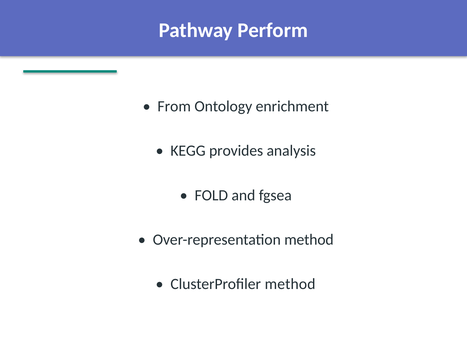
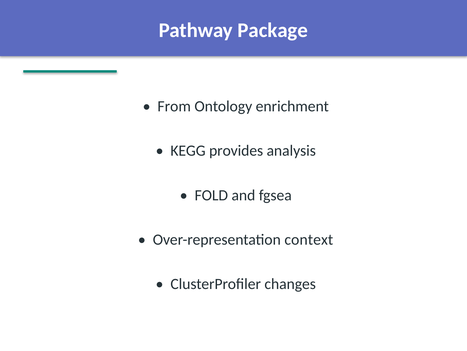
Perform: Perform -> Package
Over-representation method: method -> context
ClusterProfiler method: method -> changes
